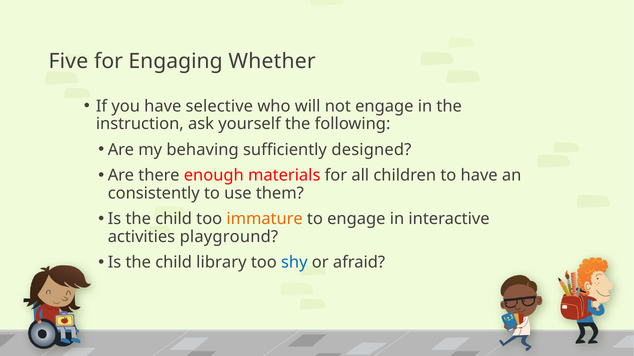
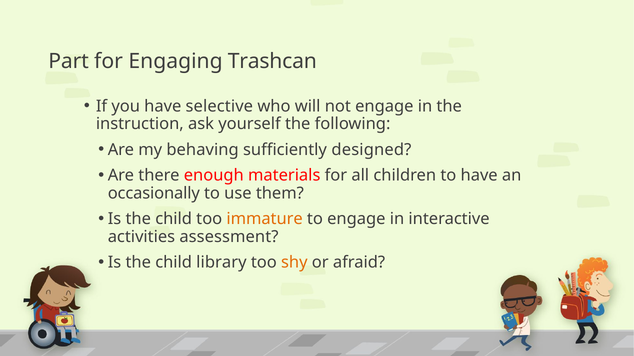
Five: Five -> Part
Whether: Whether -> Trashcan
consistently: consistently -> occasionally
playground: playground -> assessment
shy colour: blue -> orange
